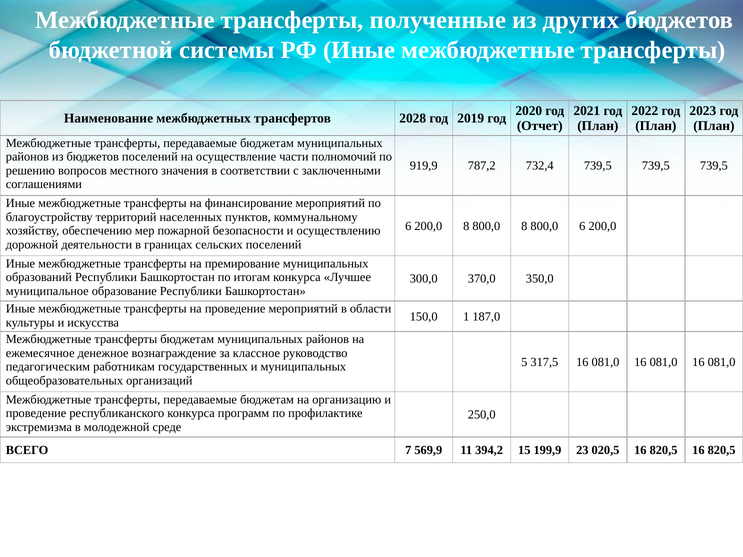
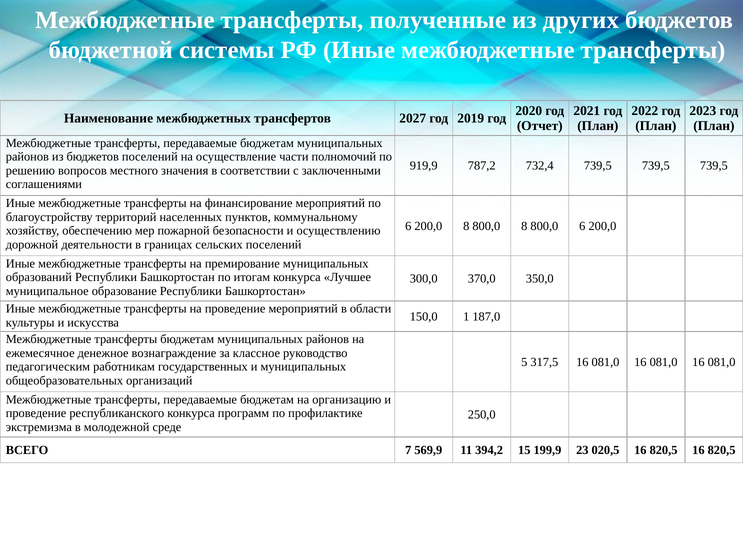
2028: 2028 -> 2027
